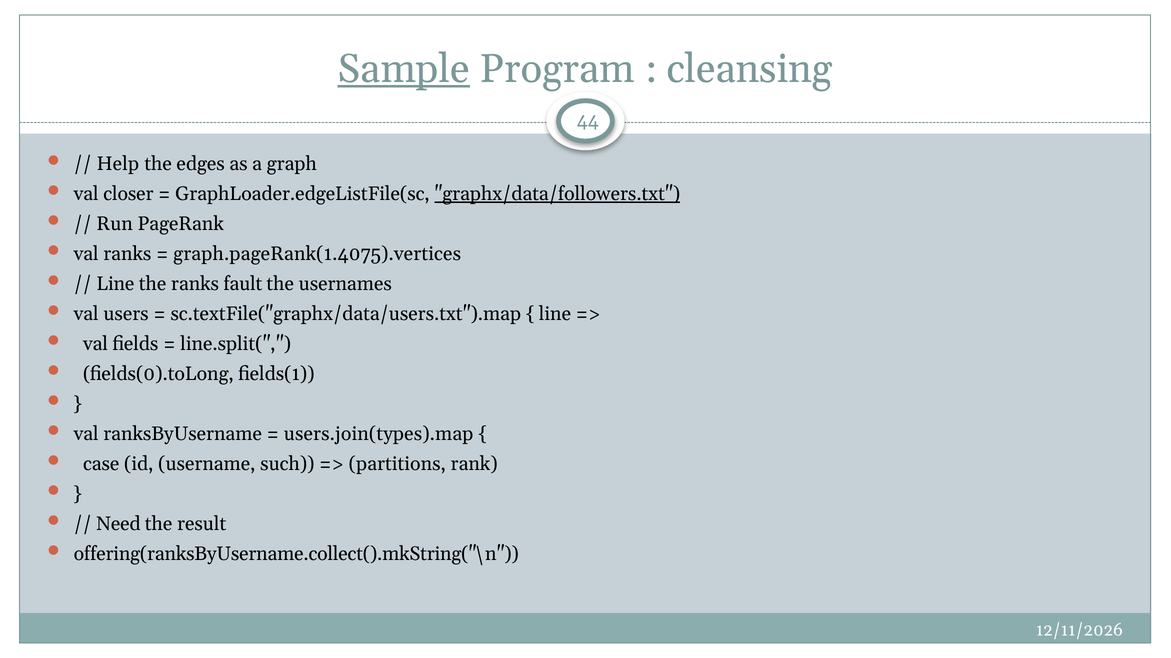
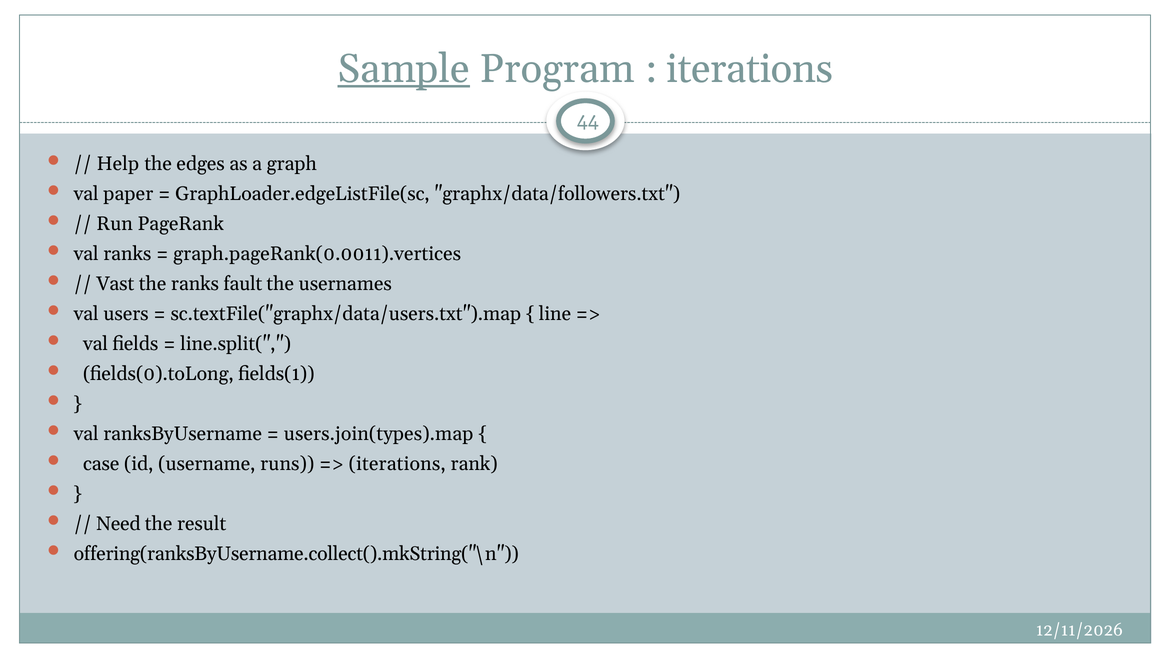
cleansing at (749, 69): cleansing -> iterations
closer: closer -> paper
graphx/data/followers.txt underline: present -> none
graph.pageRank(1.4075).vertices: graph.pageRank(1.4075).vertices -> graph.pageRank(0.0011).vertices
Line at (115, 284): Line -> Vast
such: such -> runs
partitions at (397, 464): partitions -> iterations
